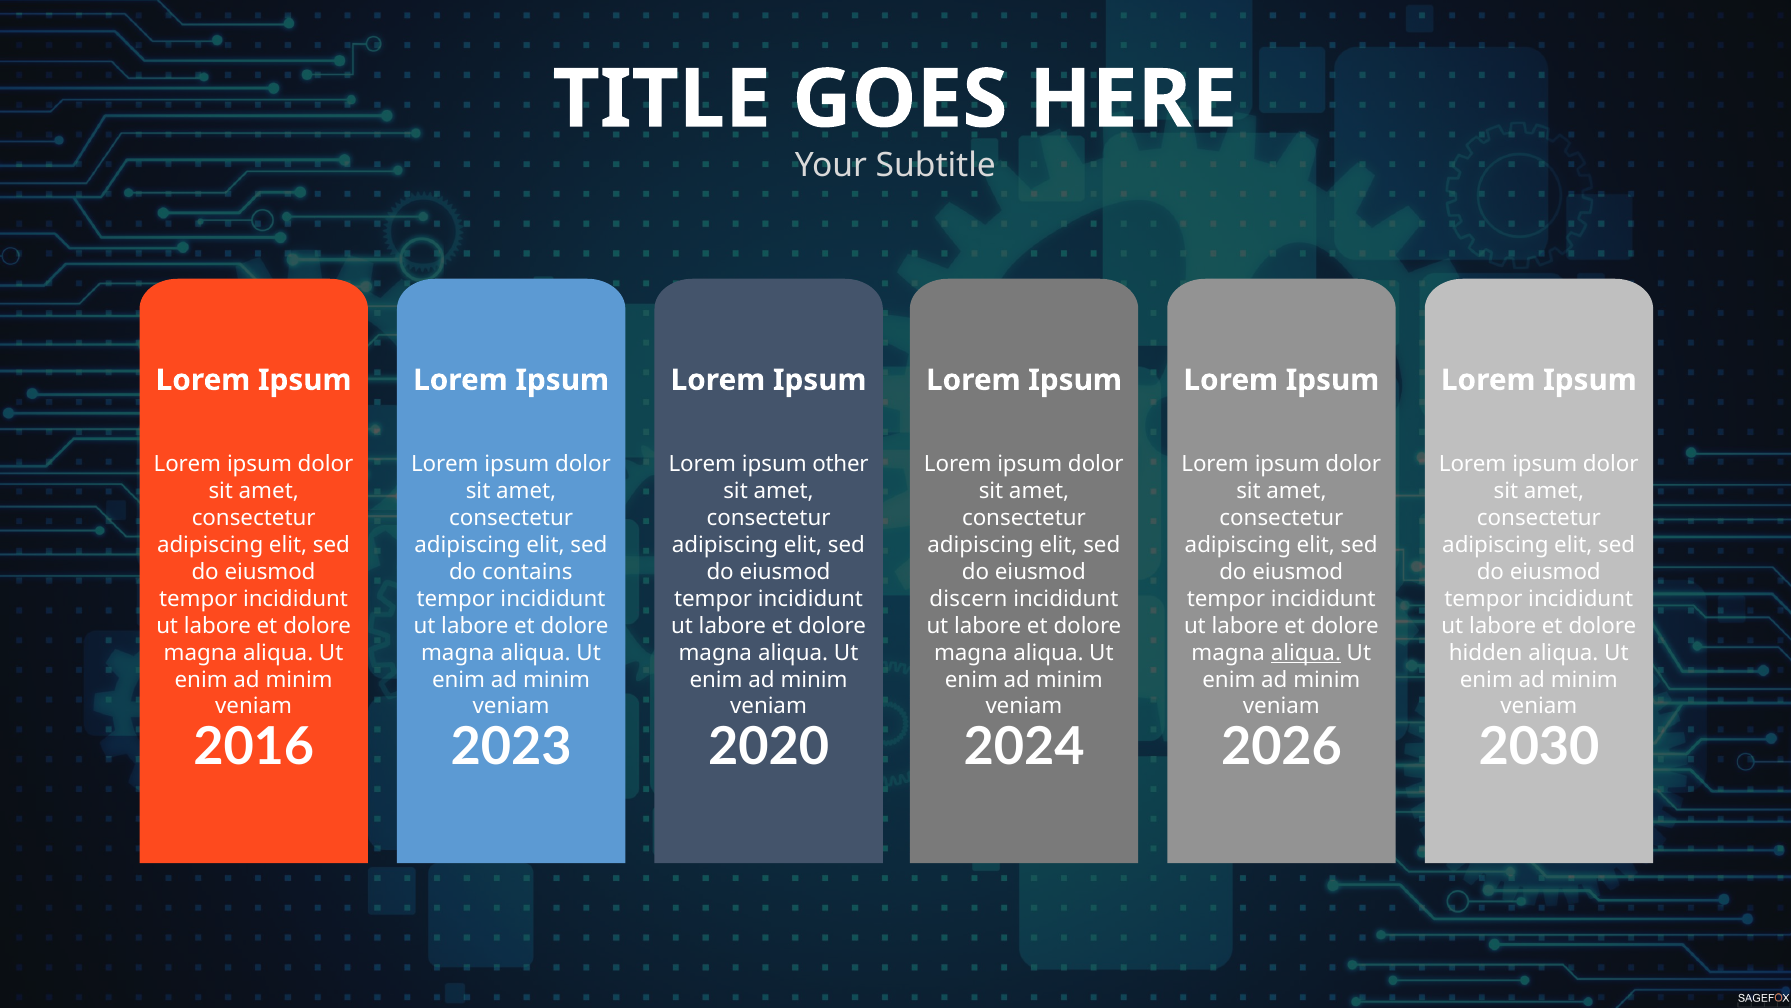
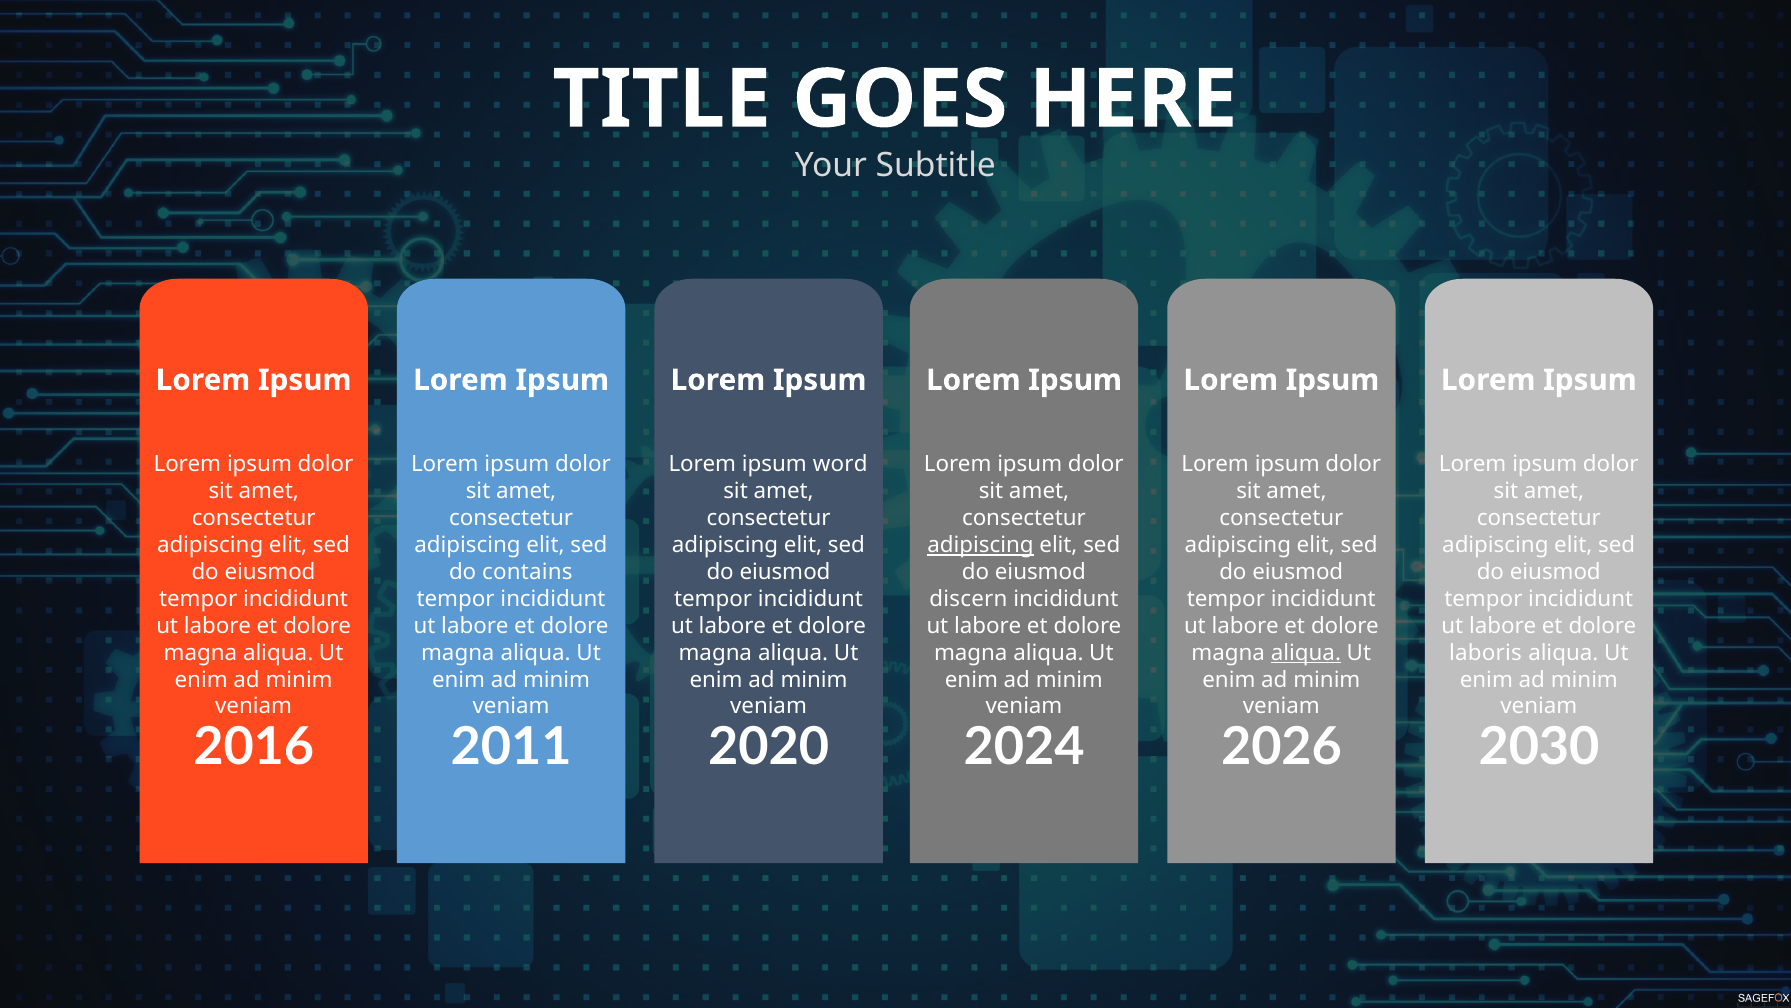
other: other -> word
adipiscing at (980, 545) underline: none -> present
hidden: hidden -> laboris
2023: 2023 -> 2011
